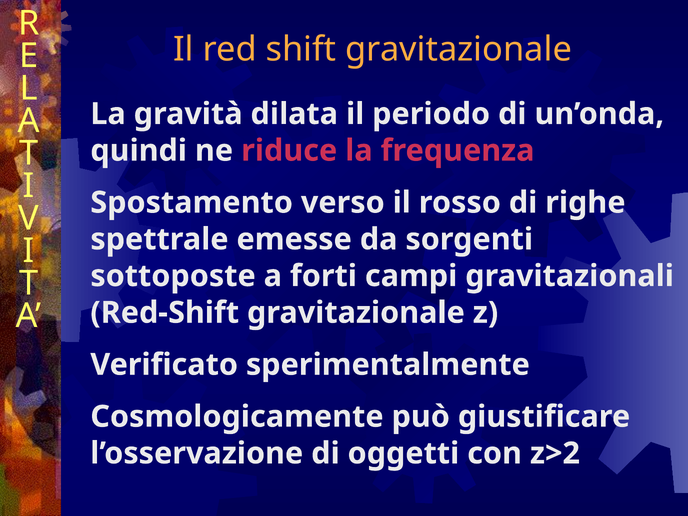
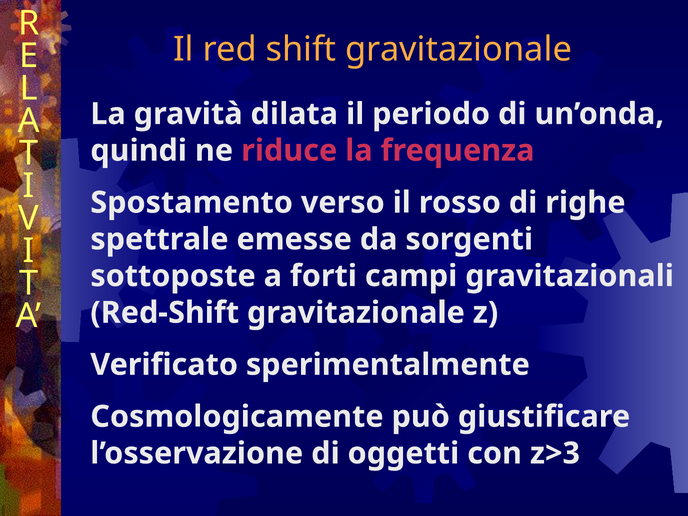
z>2: z>2 -> z>3
